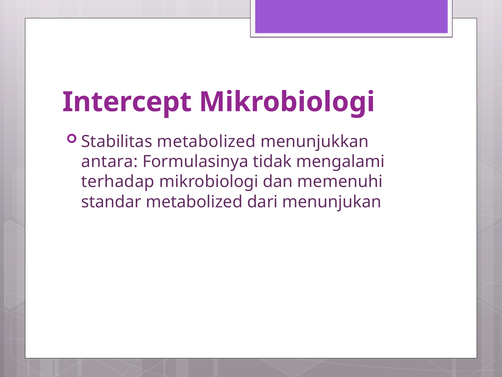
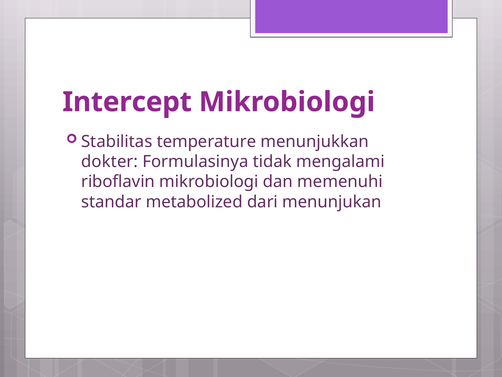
Stabilitas metabolized: metabolized -> temperature
antara: antara -> dokter
terhadap: terhadap -> riboflavin
